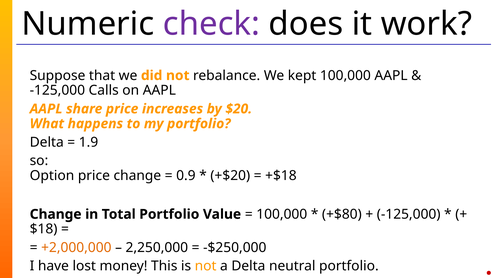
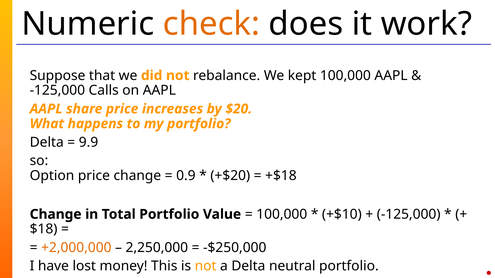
check colour: purple -> orange
1.9: 1.9 -> 9.9
+$80: +$80 -> +$10
